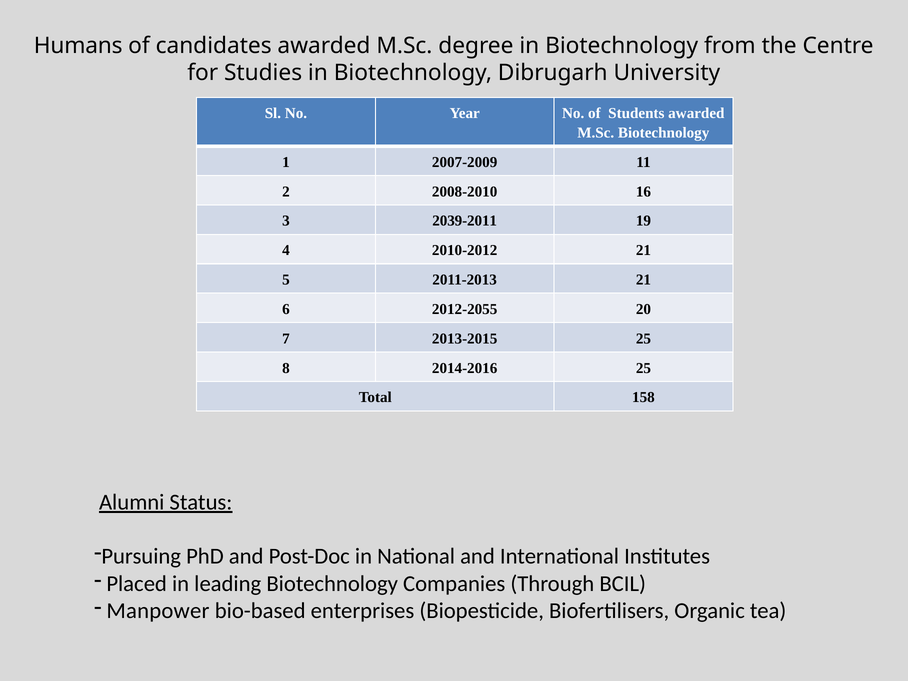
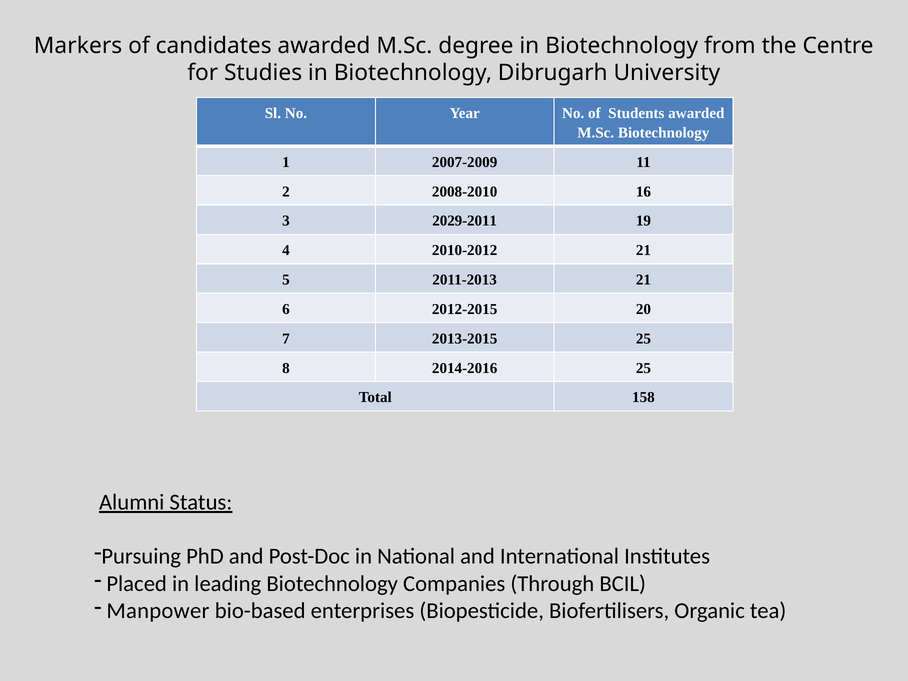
Humans: Humans -> Markers
2039-2011: 2039-2011 -> 2029-2011
2012-2055: 2012-2055 -> 2012-2015
